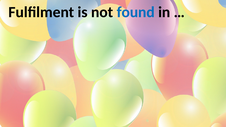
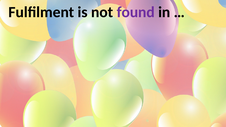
found colour: blue -> purple
